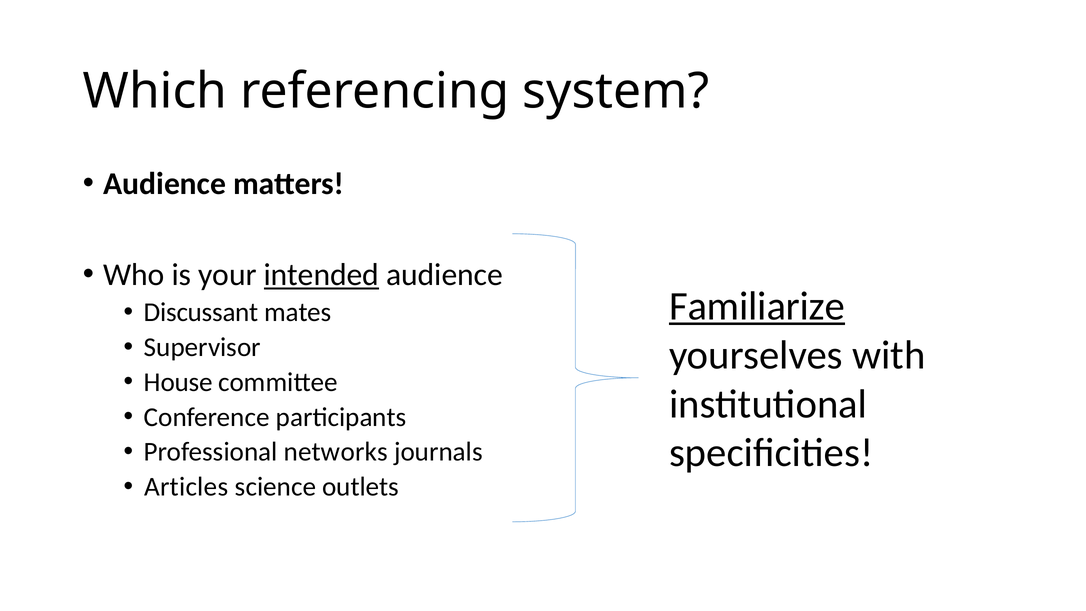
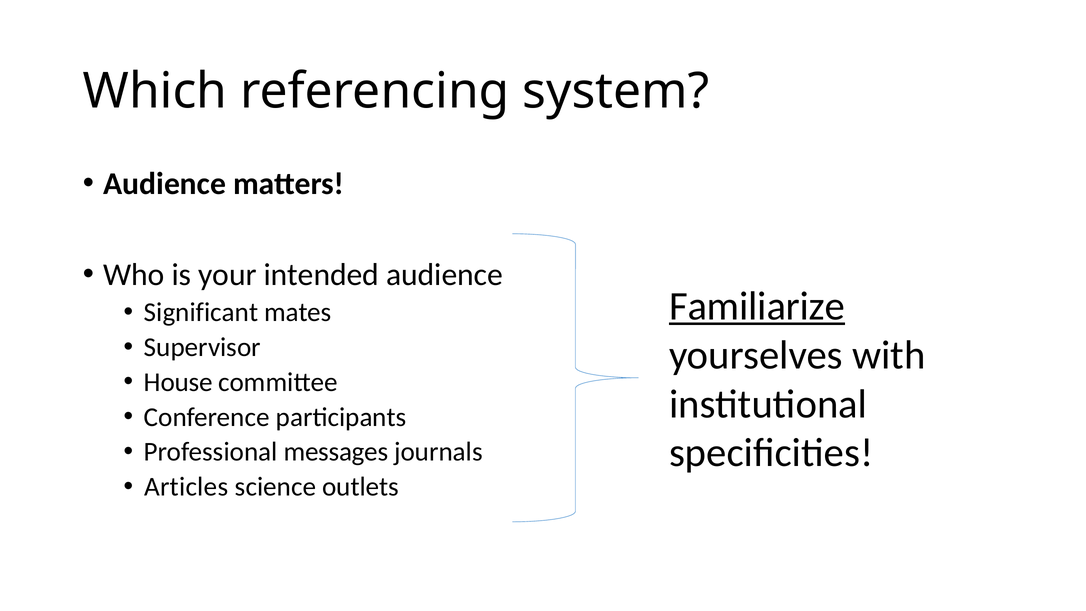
intended underline: present -> none
Discussant: Discussant -> Significant
networks: networks -> messages
